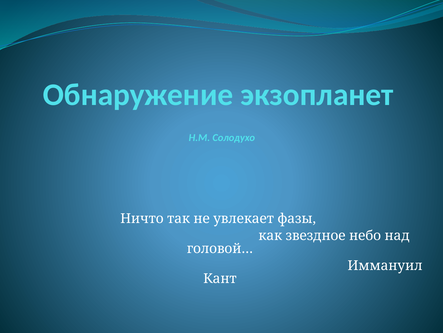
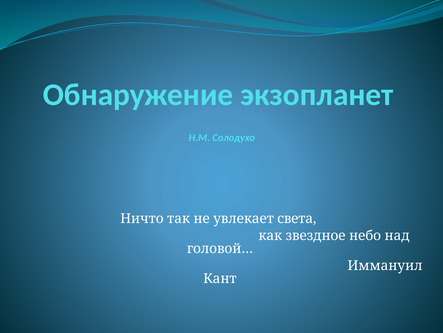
фазы: фазы -> света
